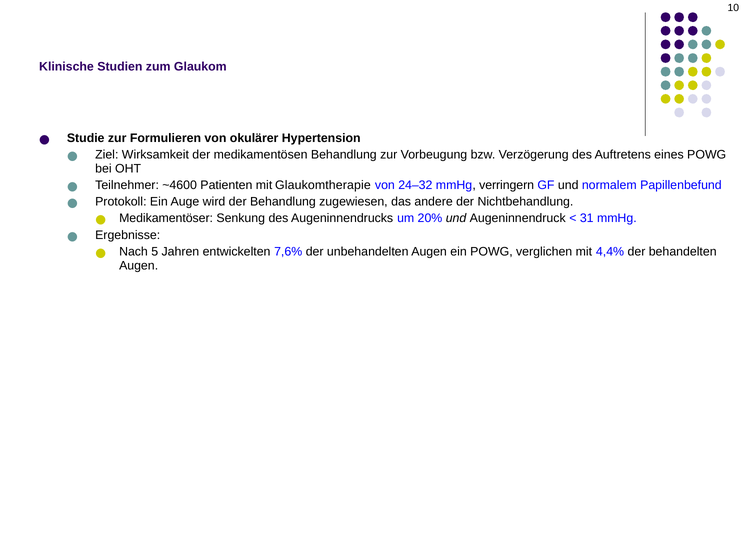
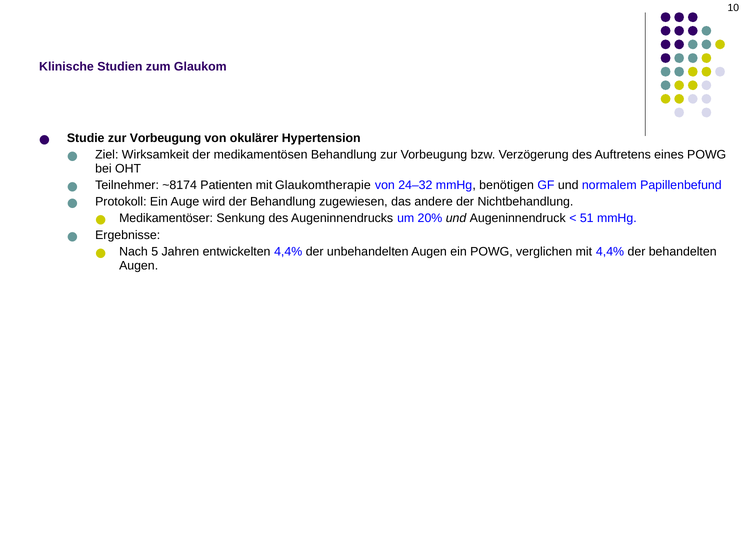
Studie zur Formulieren: Formulieren -> Vorbeugung
~4600: ~4600 -> ~8174
verringern: verringern -> benötigen
31: 31 -> 51
entwickelten 7,6%: 7,6% -> 4,4%
